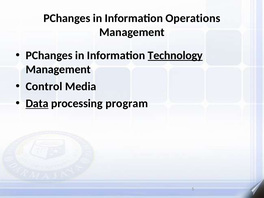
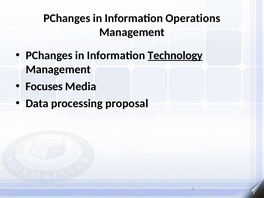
Control: Control -> Focuses
Data underline: present -> none
program: program -> proposal
